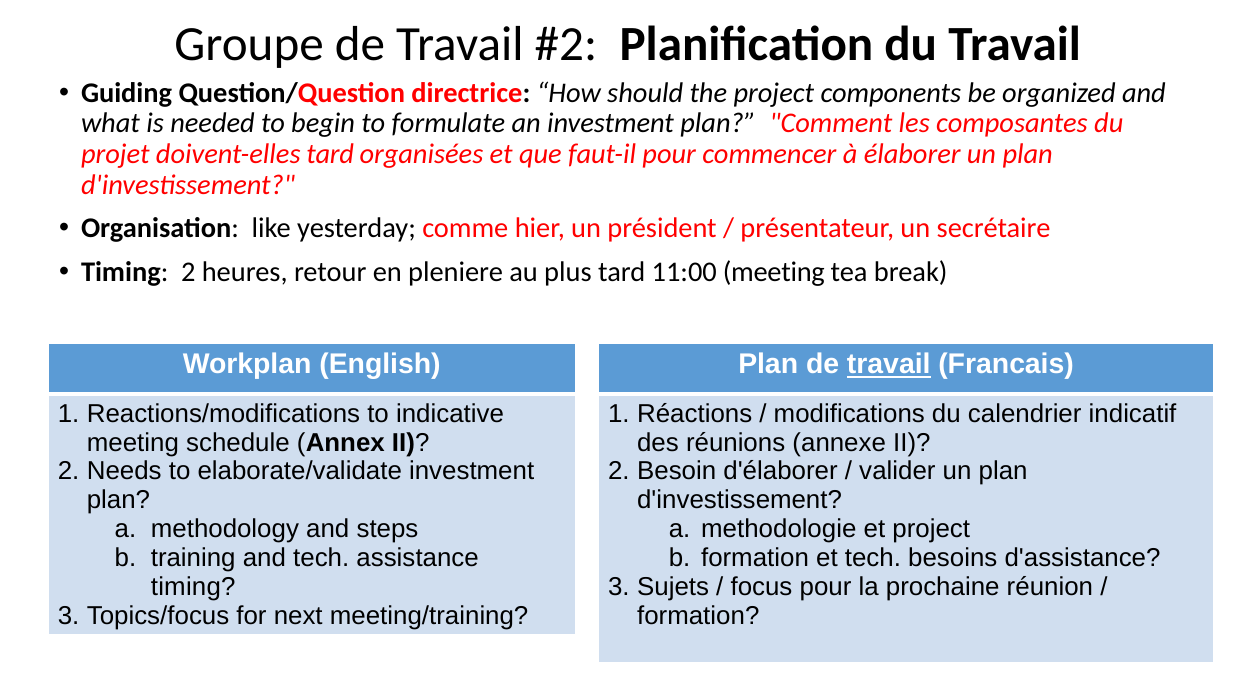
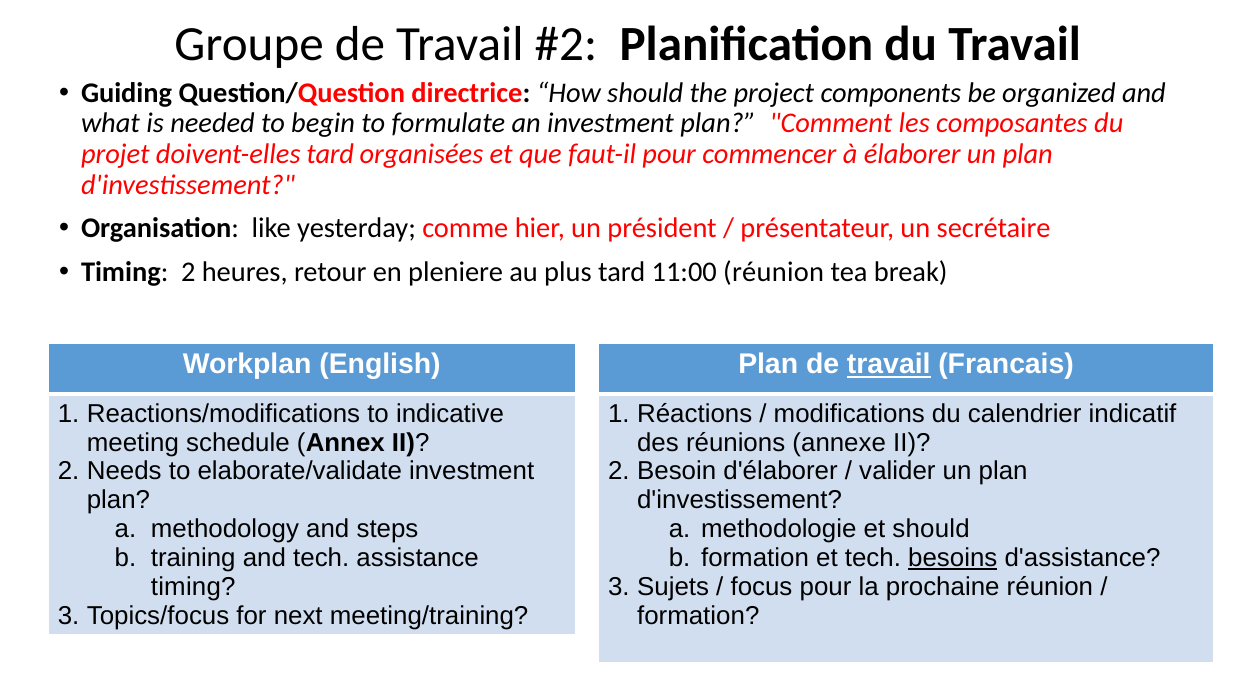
11:00 meeting: meeting -> réunion
et project: project -> should
besoins underline: none -> present
